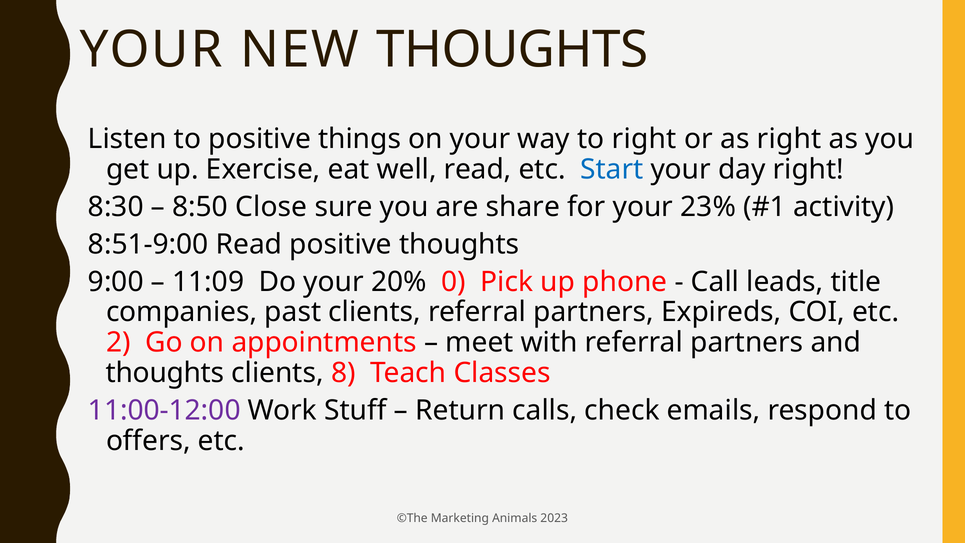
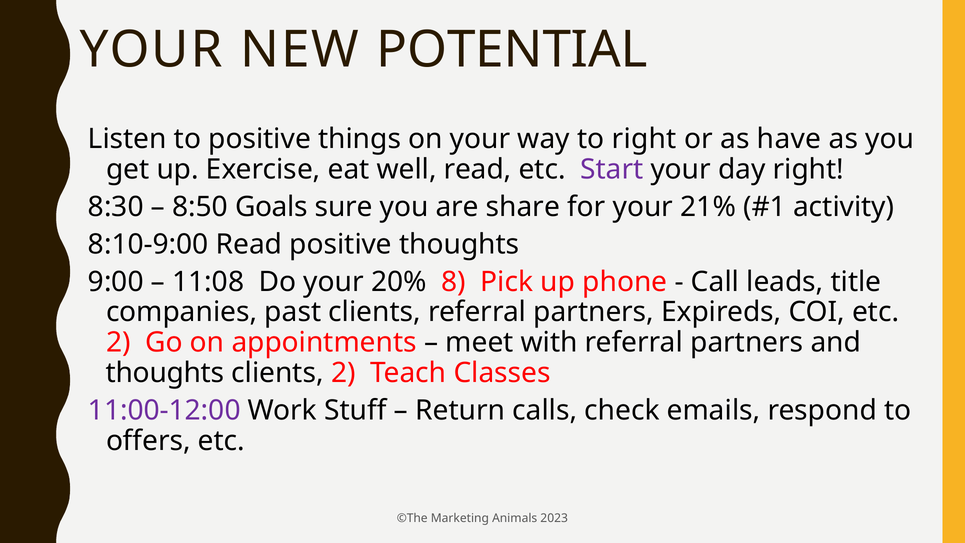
NEW THOUGHTS: THOUGHTS -> POTENTIAL
as right: right -> have
Start colour: blue -> purple
Close: Close -> Goals
23%: 23% -> 21%
8:51-9:00: 8:51-9:00 -> 8:10-9:00
11:09: 11:09 -> 11:08
0: 0 -> 8
clients 8: 8 -> 2
